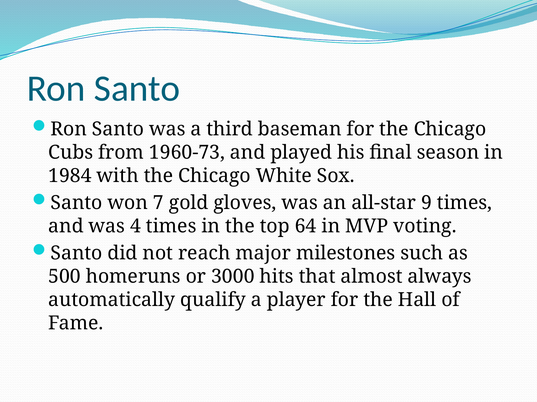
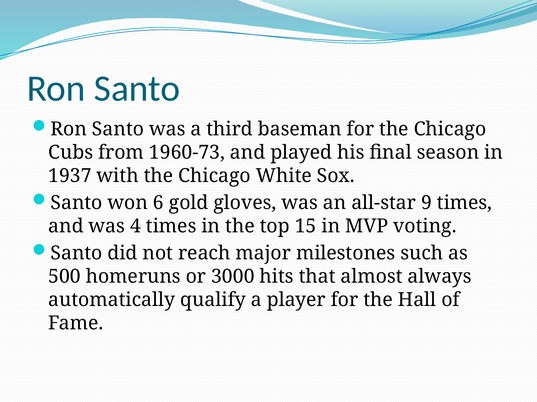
1984: 1984 -> 1937
7: 7 -> 6
64: 64 -> 15
